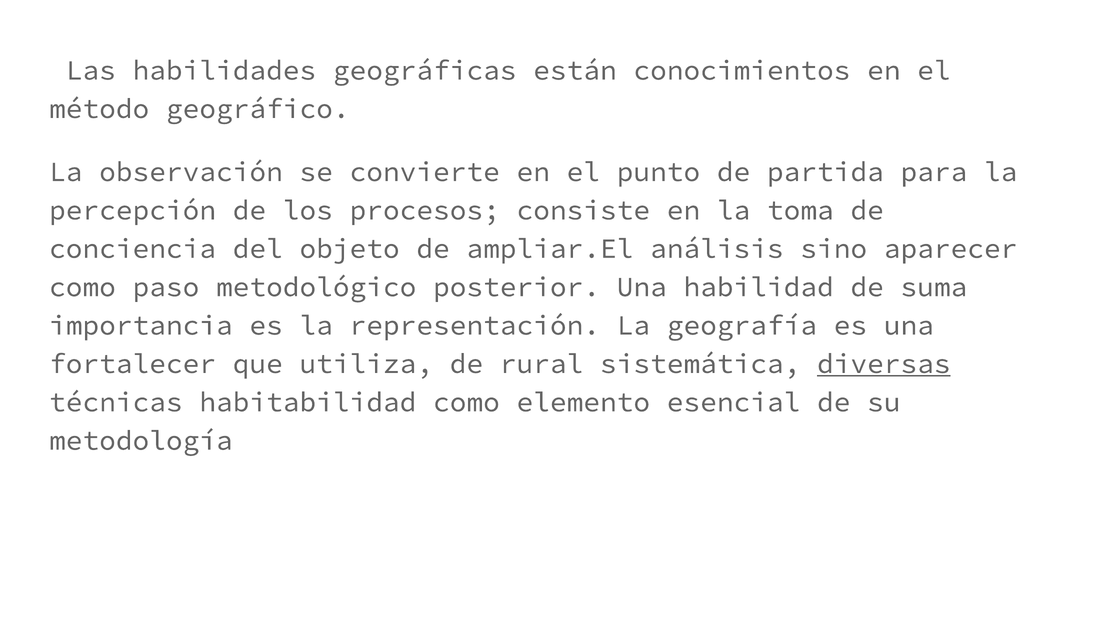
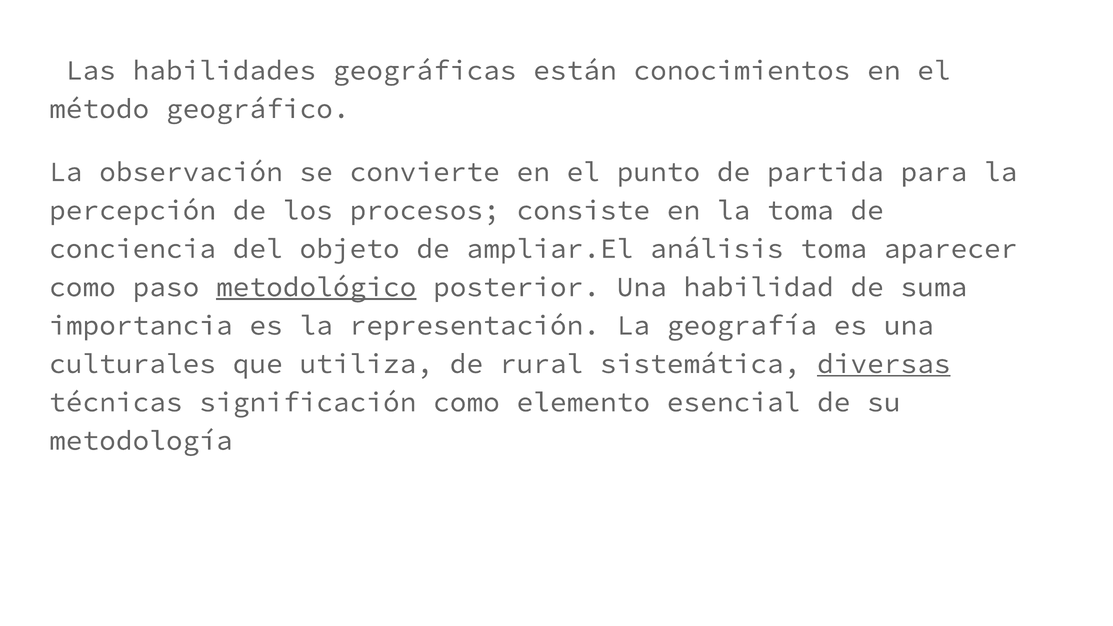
análisis sino: sino -> toma
metodológico underline: none -> present
fortalecer: fortalecer -> culturales
habitabilidad: habitabilidad -> significación
